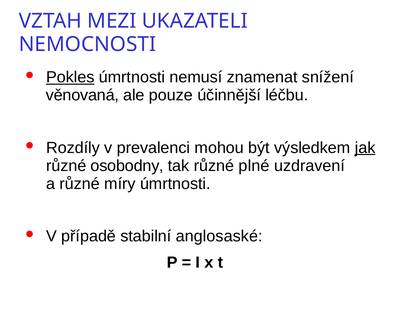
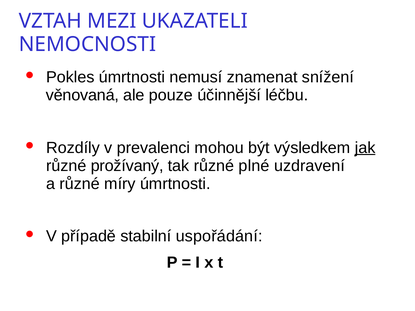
Pokles underline: present -> none
osobodny: osobodny -> prožívaný
anglosaské: anglosaské -> uspořádání
